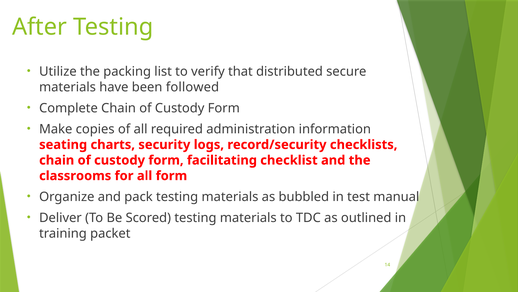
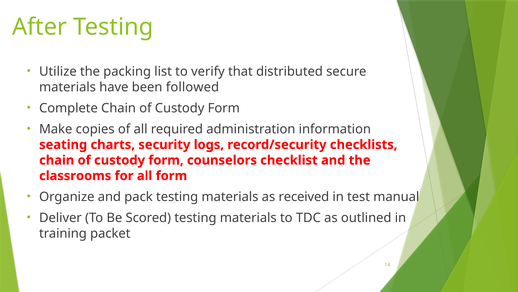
facilitating: facilitating -> counselors
bubbled: bubbled -> received
